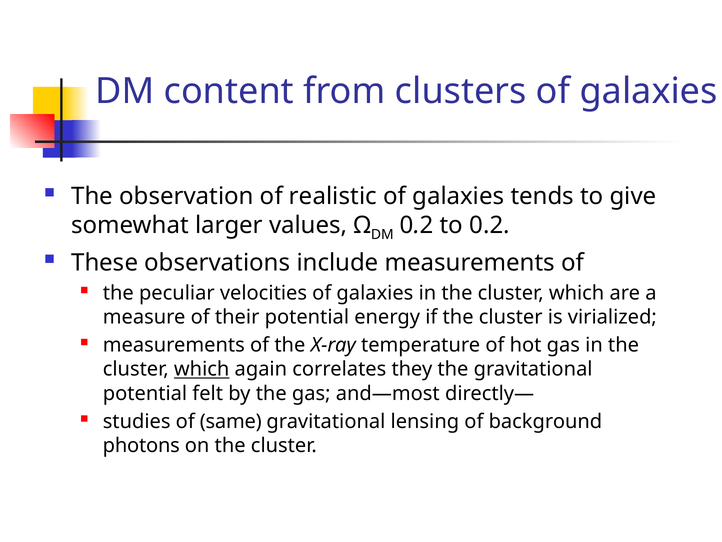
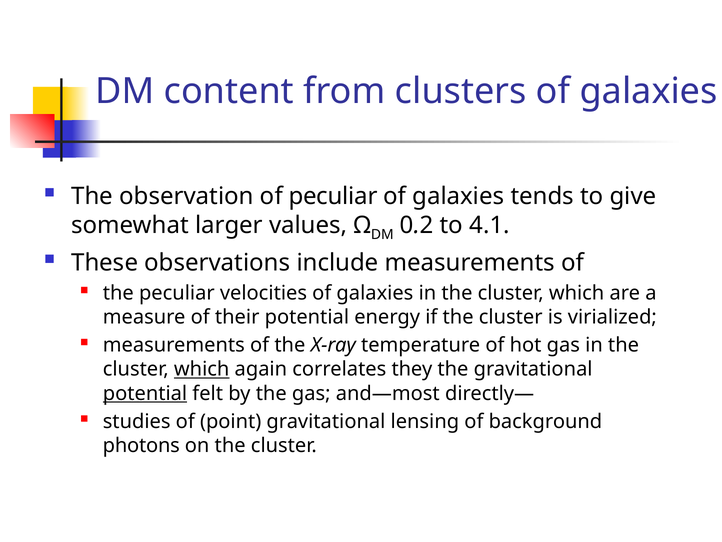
of realistic: realistic -> peculiar
to 0.2: 0.2 -> 4.1
potential at (145, 393) underline: none -> present
same: same -> point
